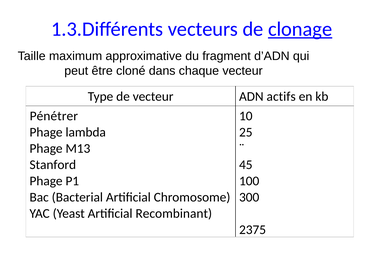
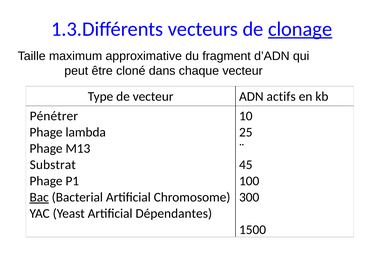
Stanford: Stanford -> Substrat
Bac underline: none -> present
Recombinant: Recombinant -> Dépendantes
2375: 2375 -> 1500
